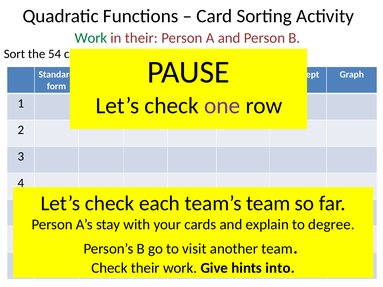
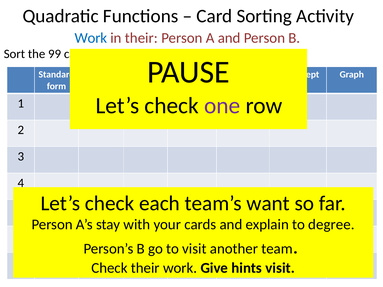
Work at (91, 38) colour: green -> blue
54: 54 -> 99
team’s team: team -> want
hints into: into -> visit
